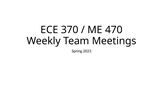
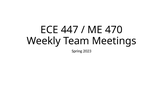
370: 370 -> 447
